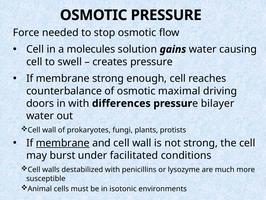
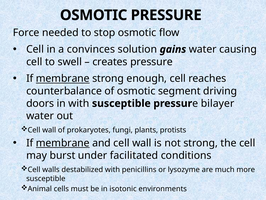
molecules: molecules -> convinces
membrane at (63, 78) underline: none -> present
maximal: maximal -> segment
with differences: differences -> susceptible
